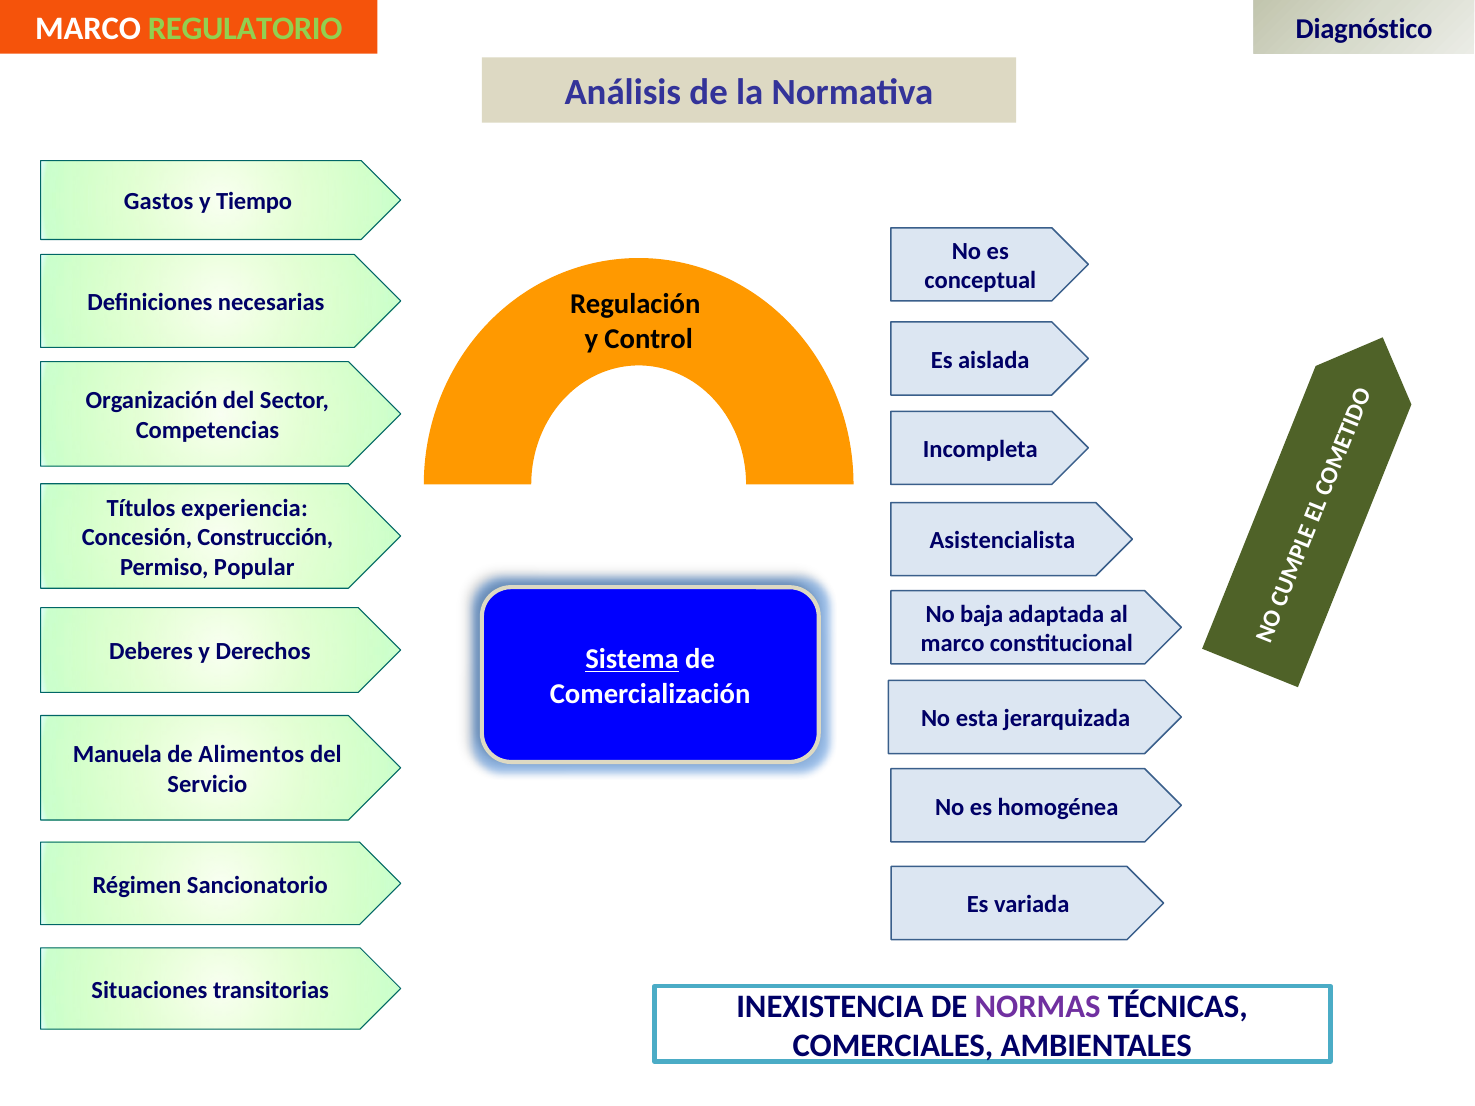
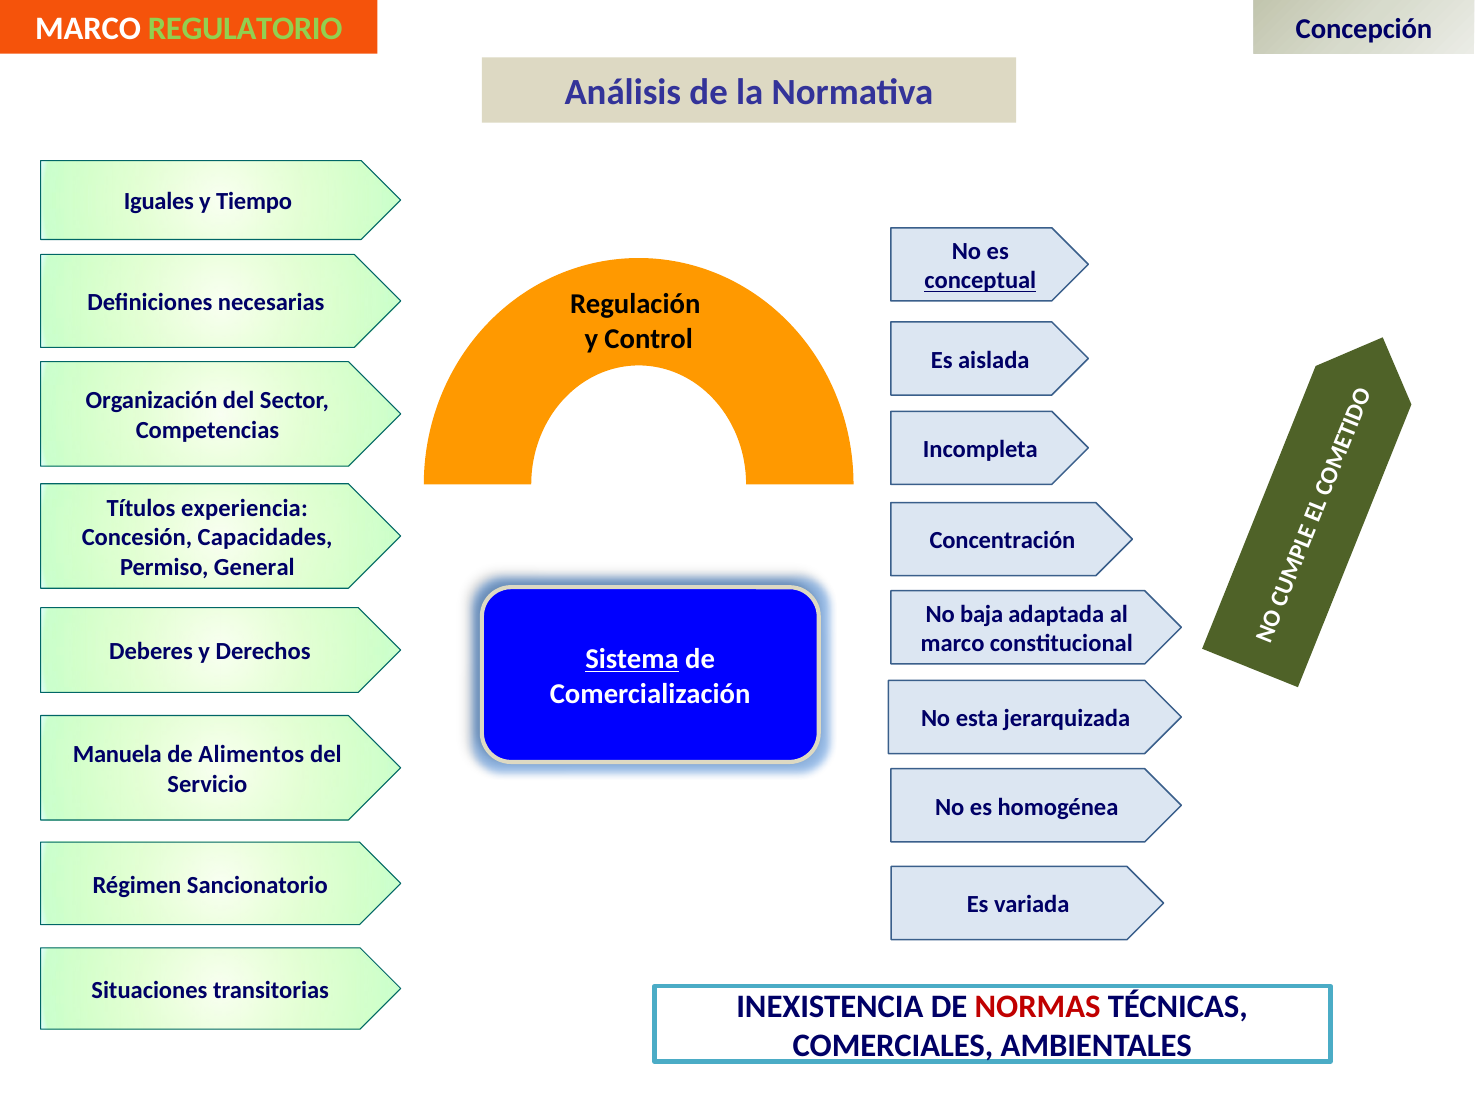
Diagnóstico: Diagnóstico -> Concepción
Gastos: Gastos -> Iguales
conceptual underline: none -> present
Construcción: Construcción -> Capacidades
Asistencialista: Asistencialista -> Concentración
Popular: Popular -> General
NORMAS colour: purple -> red
